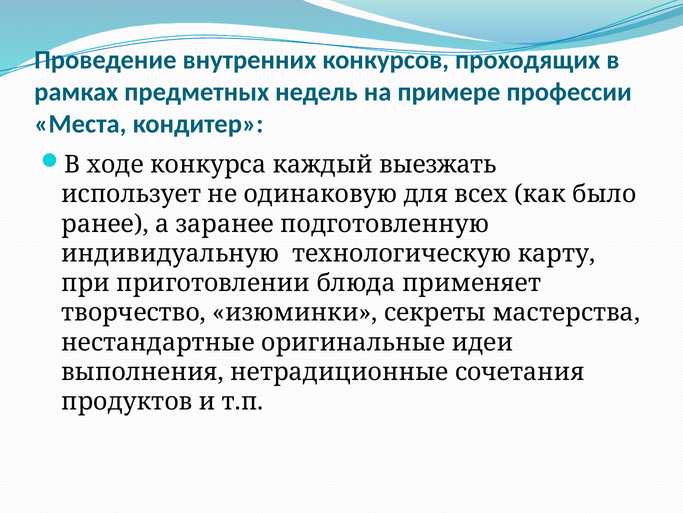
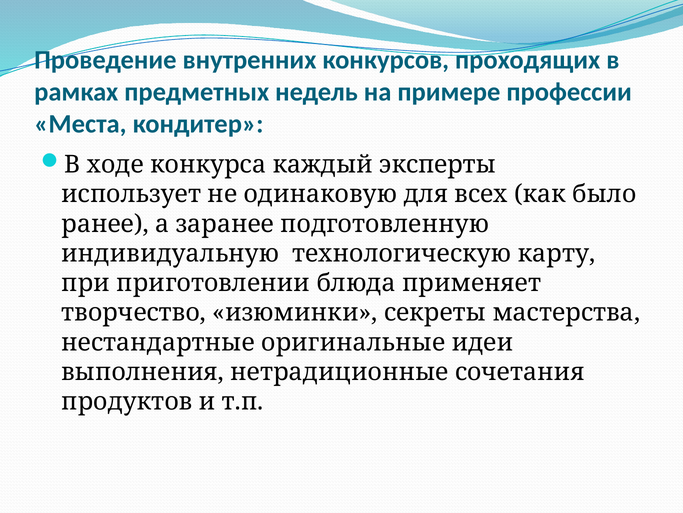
выезжать: выезжать -> эксперты
